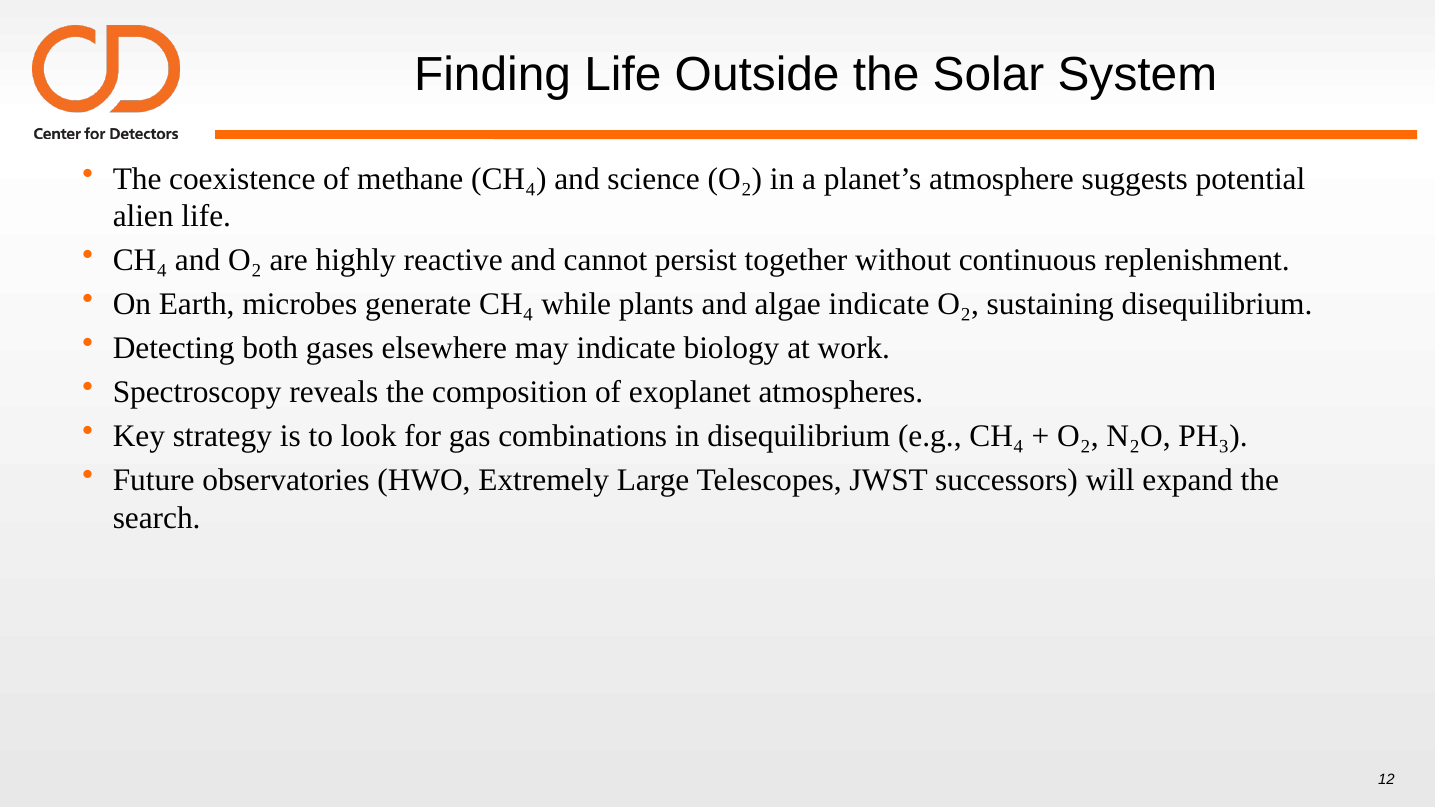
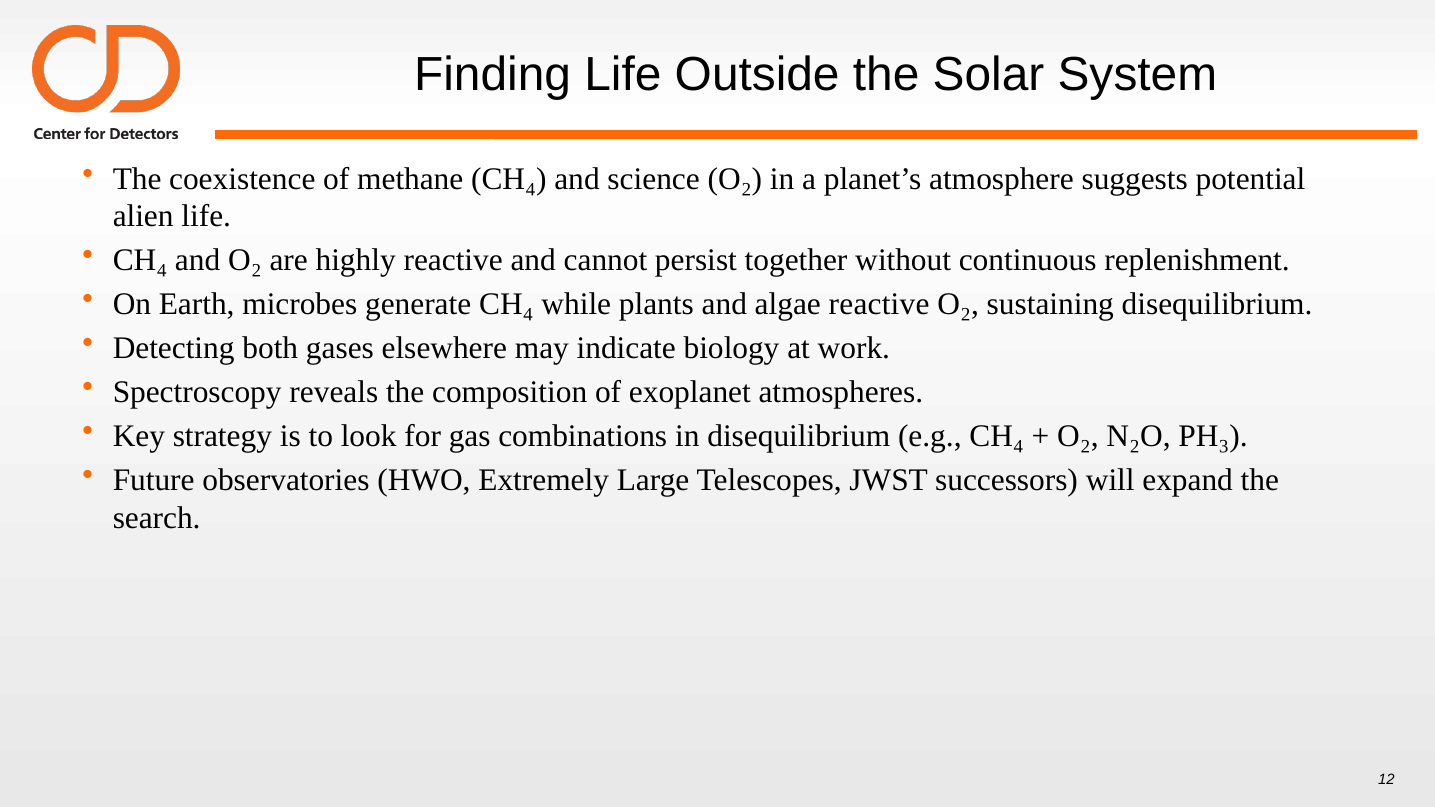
algae indicate: indicate -> reactive
